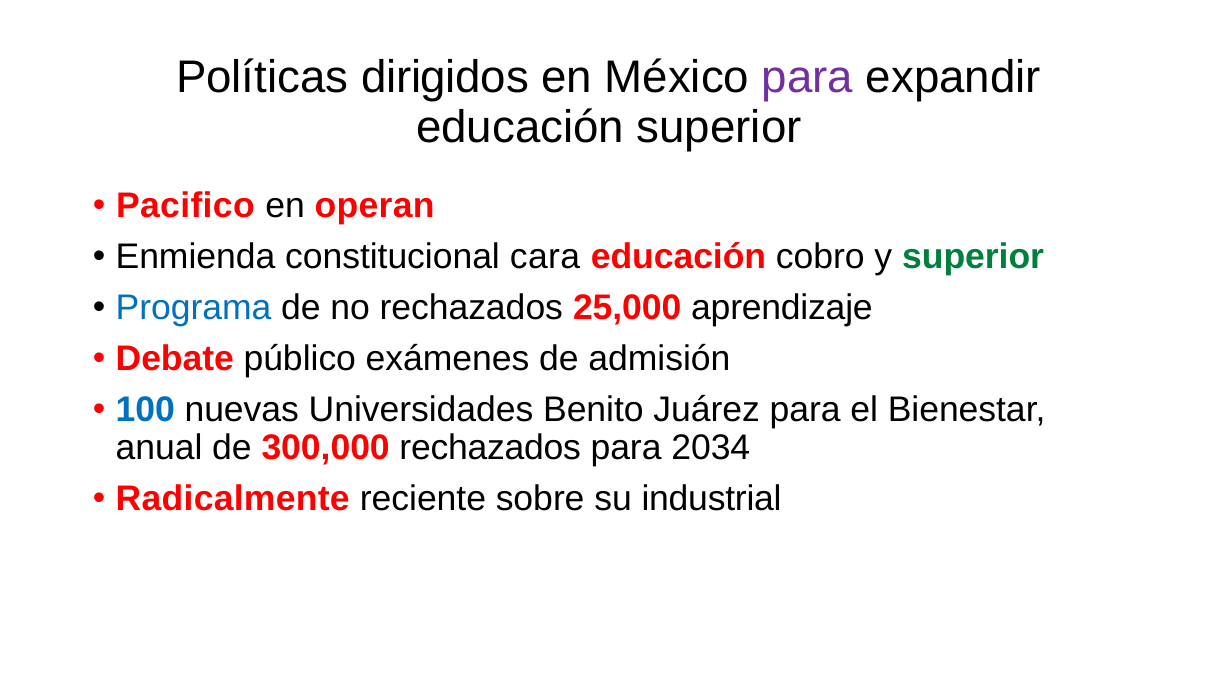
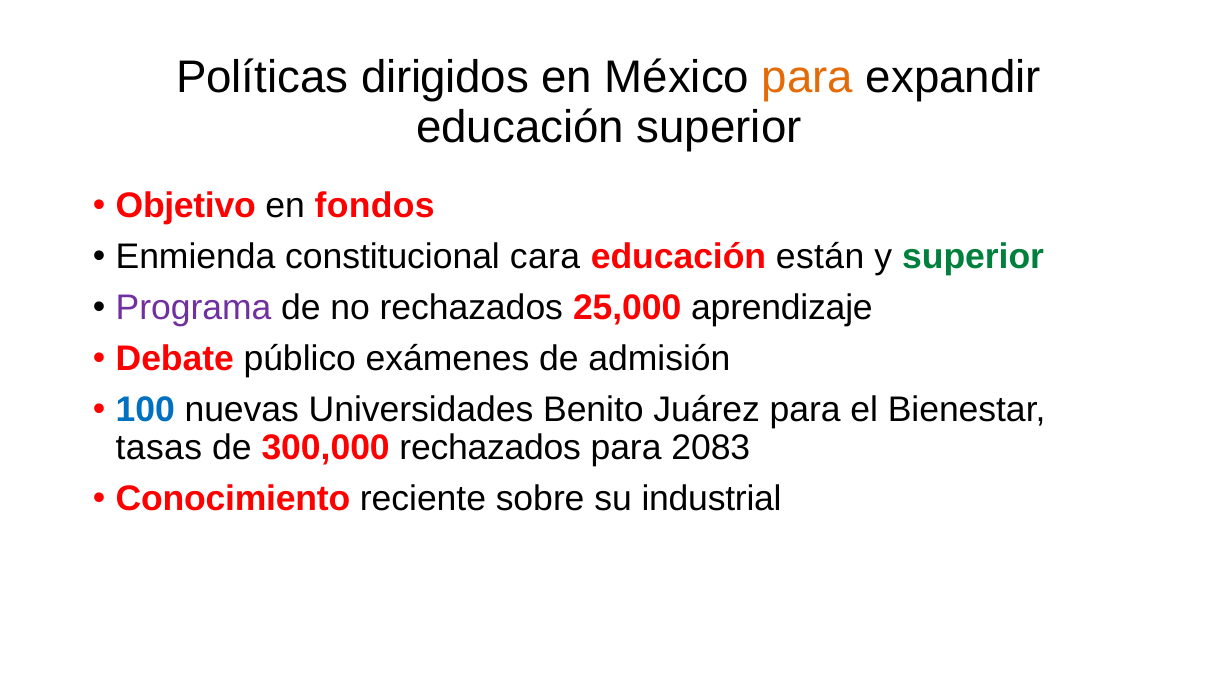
para at (808, 78) colour: purple -> orange
Pacifico: Pacifico -> Objetivo
operan: operan -> fondos
cobro: cobro -> están
Programa colour: blue -> purple
anual: anual -> tasas
2034: 2034 -> 2083
Radicalmente: Radicalmente -> Conocimiento
